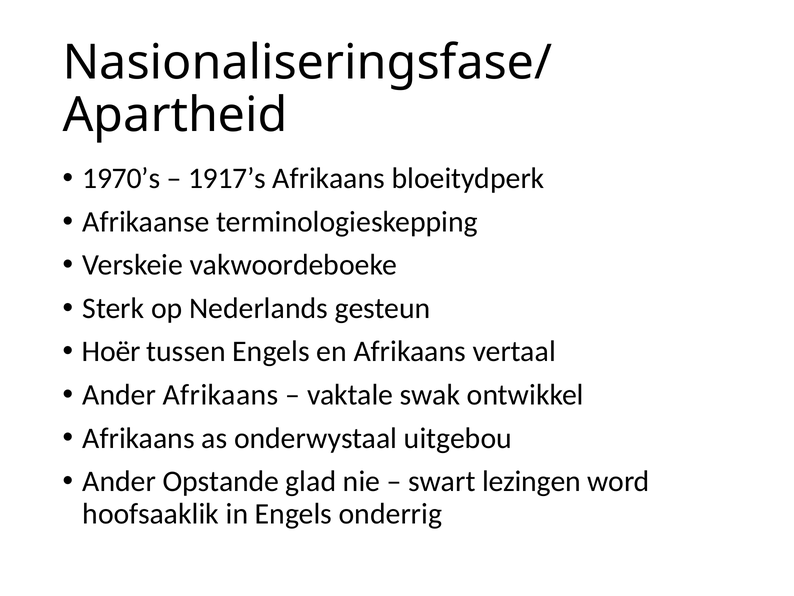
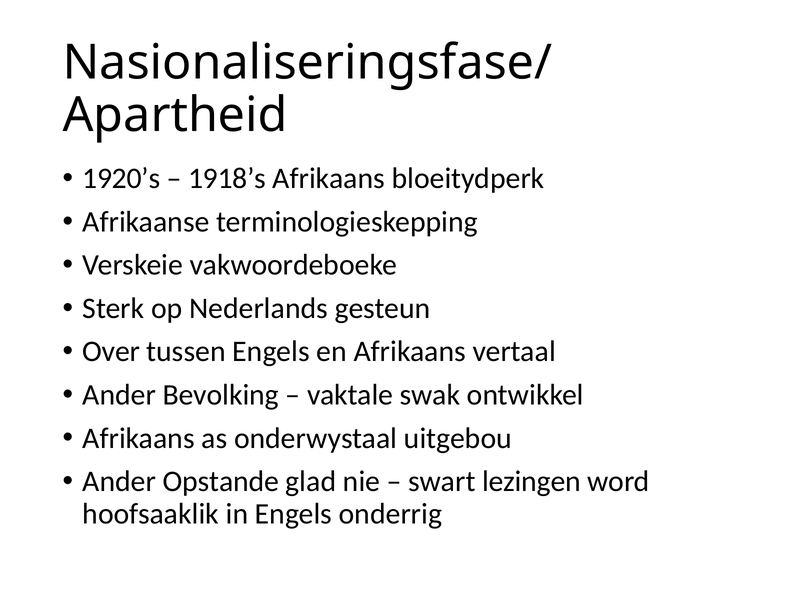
1970’s: 1970’s -> 1920’s
1917’s: 1917’s -> 1918’s
Hoёr: Hoёr -> Over
Ander Afrikaans: Afrikaans -> Bevolking
